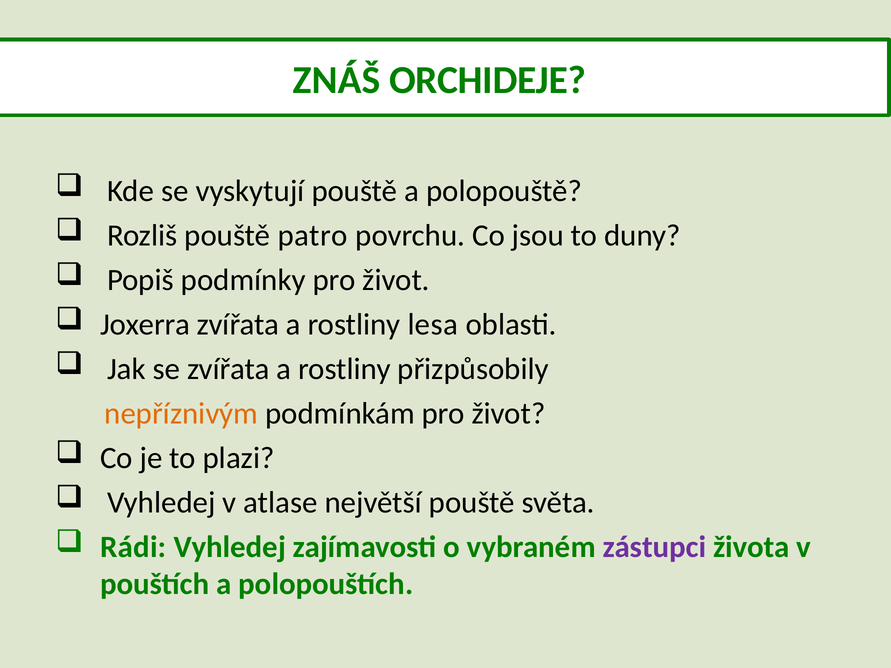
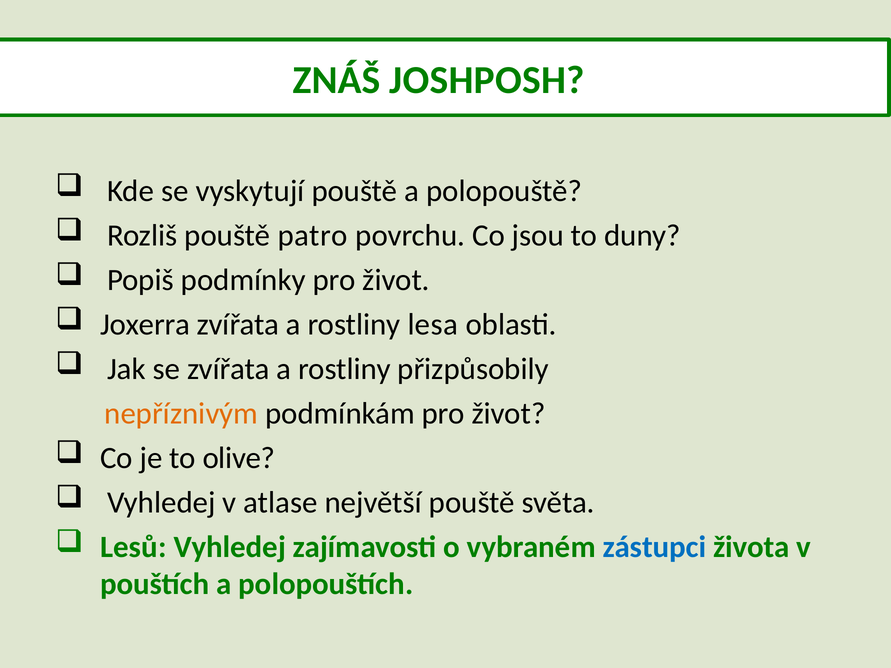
ORCHIDEJE: ORCHIDEJE -> JOSHPOSH
plazi: plazi -> olive
Rádi: Rádi -> Lesů
zástupci colour: purple -> blue
